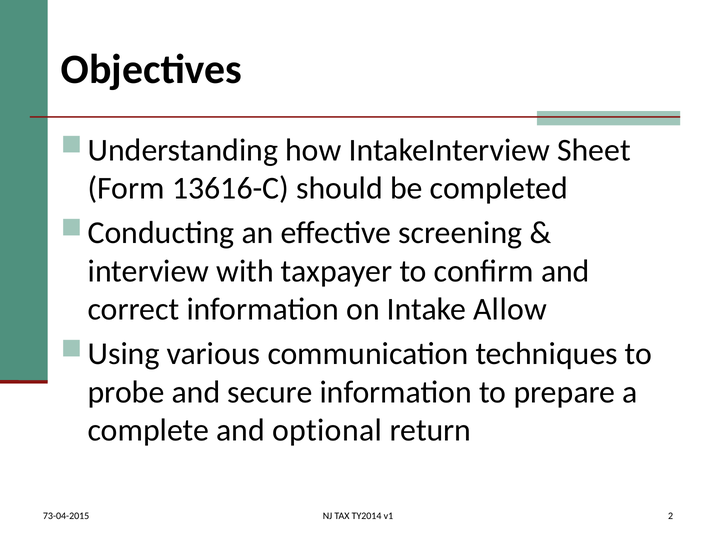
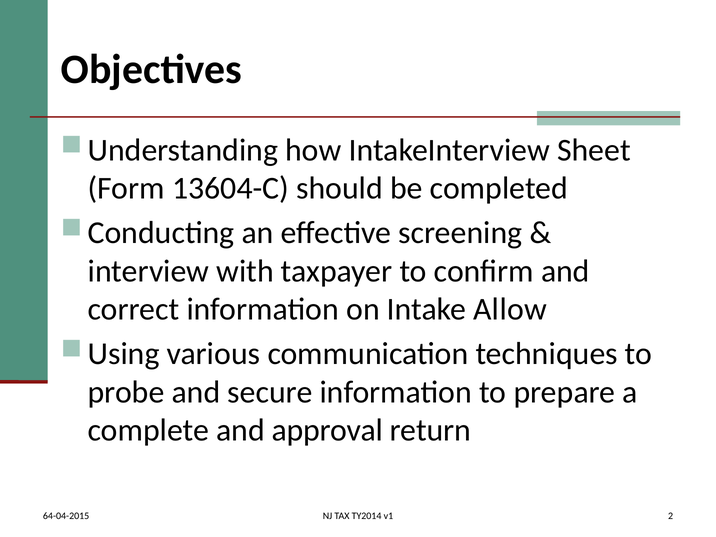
13616-C: 13616-C -> 13604-C
optional: optional -> approval
73-04-2015: 73-04-2015 -> 64-04-2015
